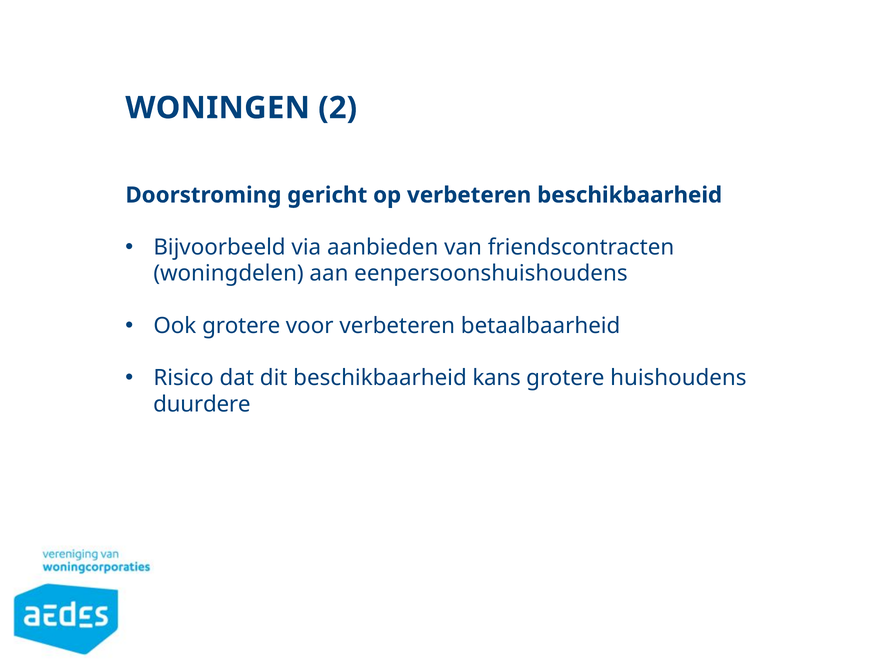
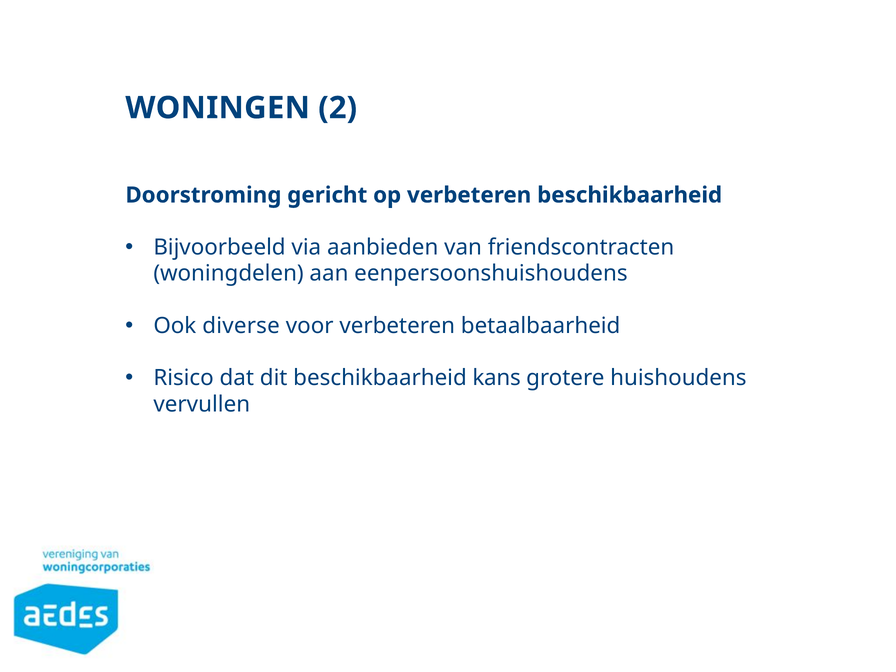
Ook grotere: grotere -> diverse
duurdere: duurdere -> vervullen
